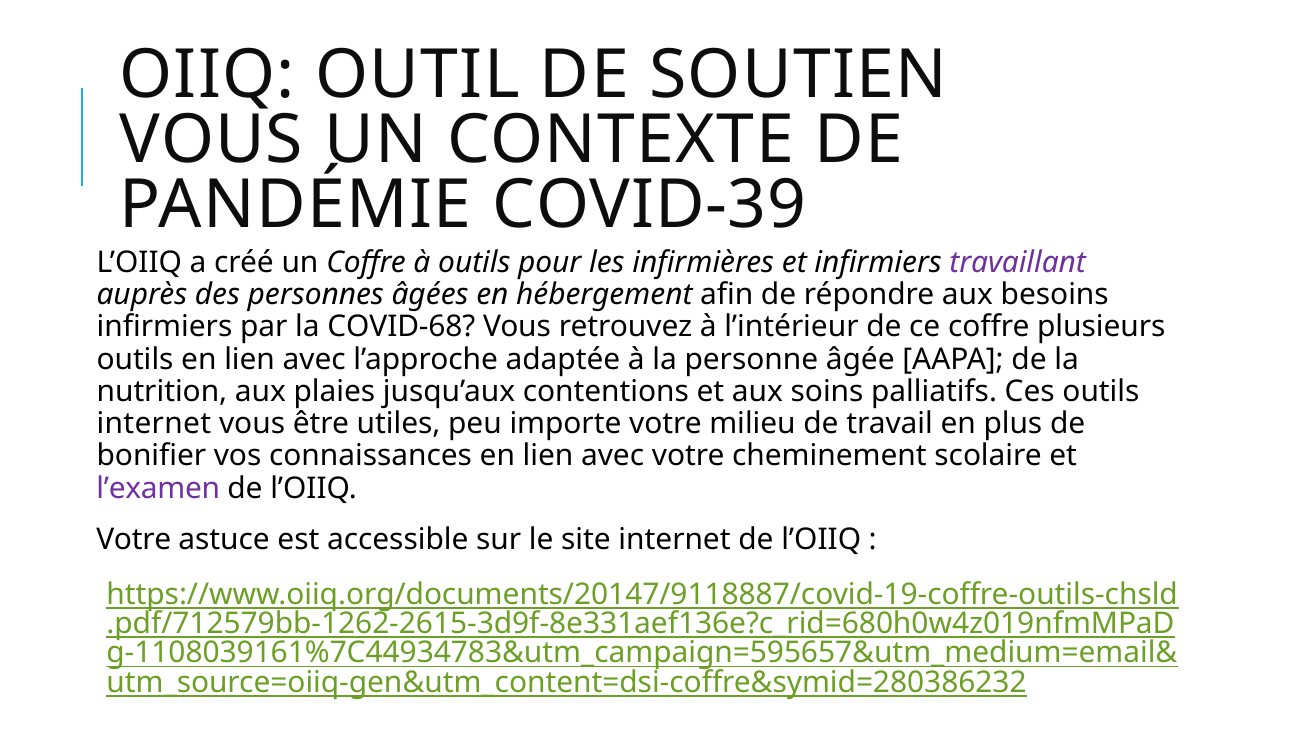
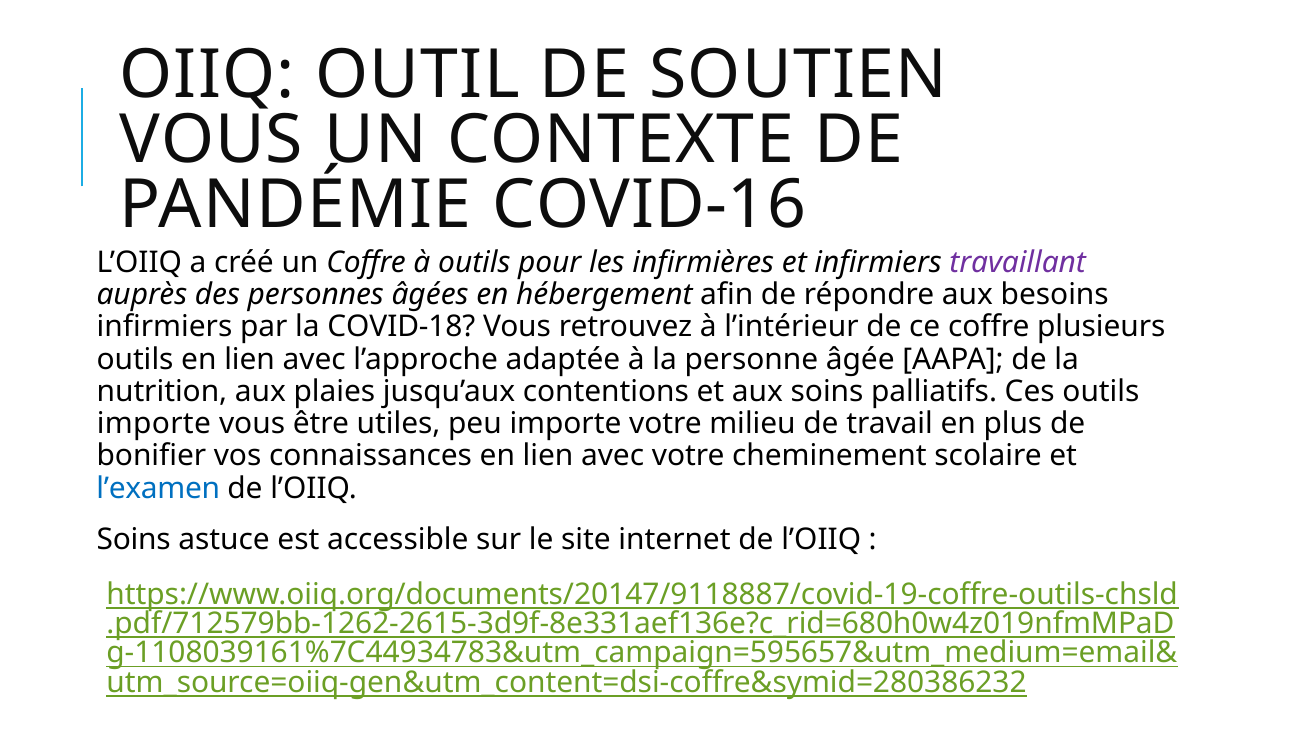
COVID-39: COVID-39 -> COVID-16
COVID-68: COVID-68 -> COVID-18
internet at (154, 424): internet -> importe
l’examen colour: purple -> blue
Votre at (134, 540): Votre -> Soins
